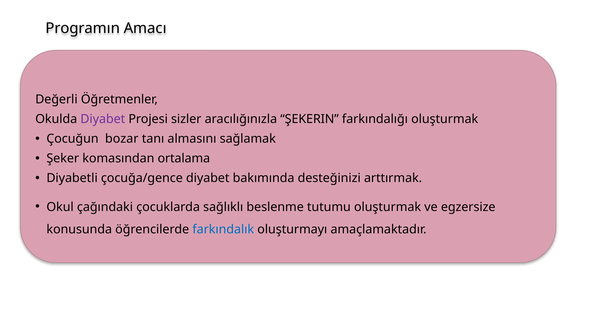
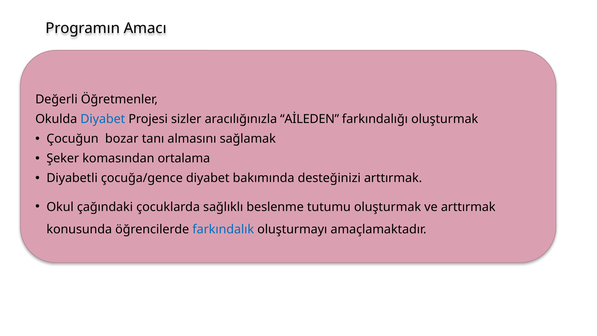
Diyabet at (103, 119) colour: purple -> blue
ŞEKERIN: ŞEKERIN -> AİLEDEN
ve egzersize: egzersize -> arttırmak
